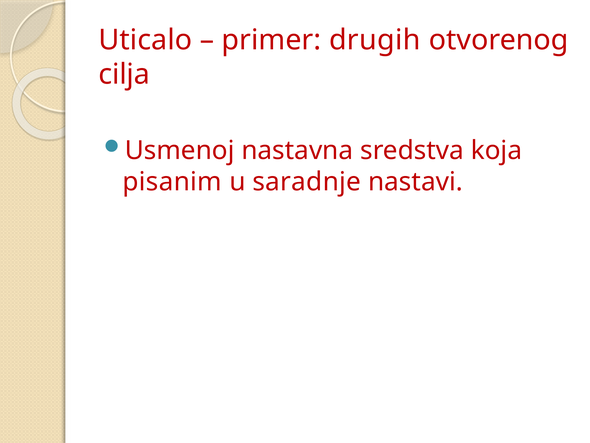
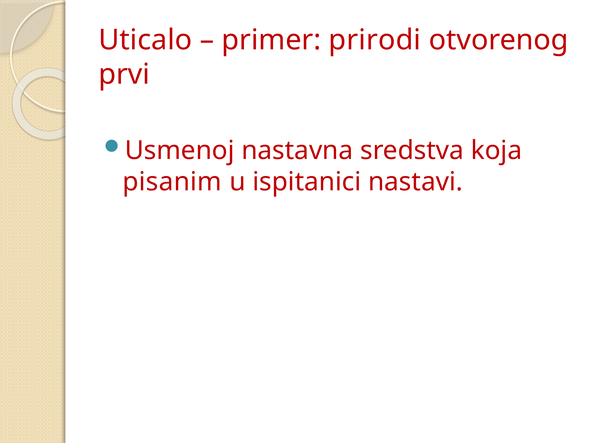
drugih: drugih -> prirodi
cilja: cilja -> prvi
saradnje: saradnje -> ispitanici
